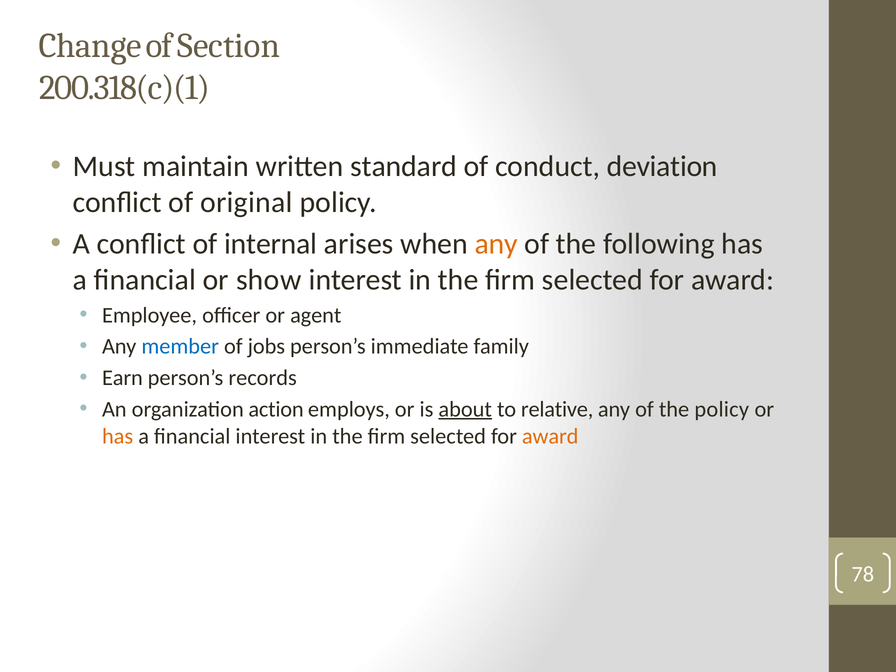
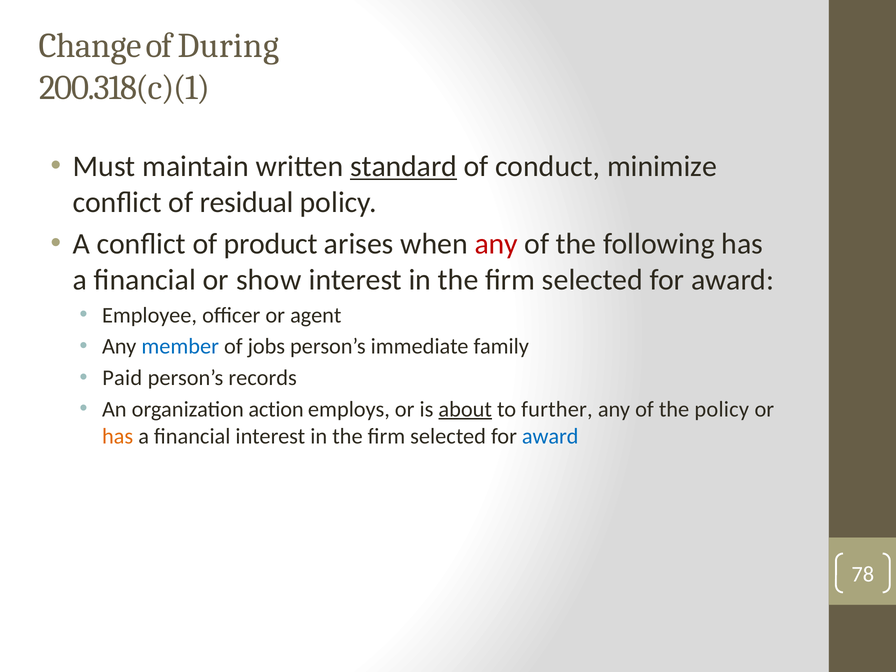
Section: Section -> During
standard underline: none -> present
deviation: deviation -> minimize
original: original -> residual
internal: internal -> product
any at (496, 244) colour: orange -> red
Earn: Earn -> Paid
relative: relative -> further
award at (550, 436) colour: orange -> blue
